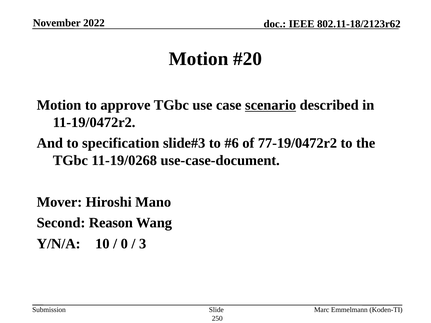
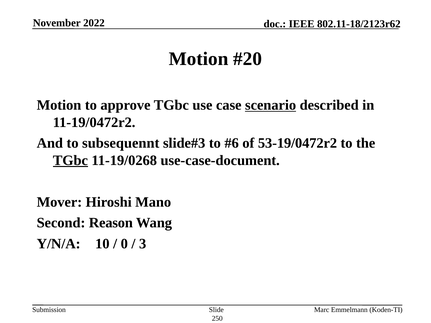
specification: specification -> subsequennt
77-19/0472r2: 77-19/0472r2 -> 53-19/0472r2
TGbc at (70, 160) underline: none -> present
